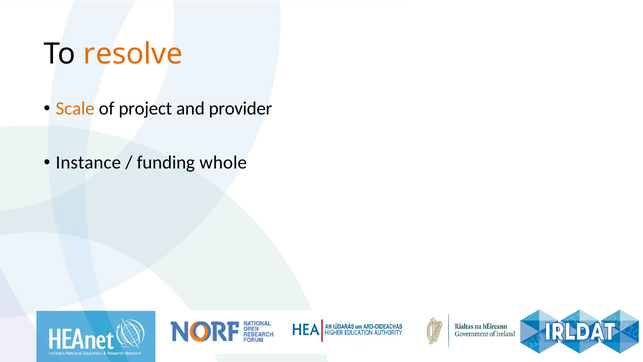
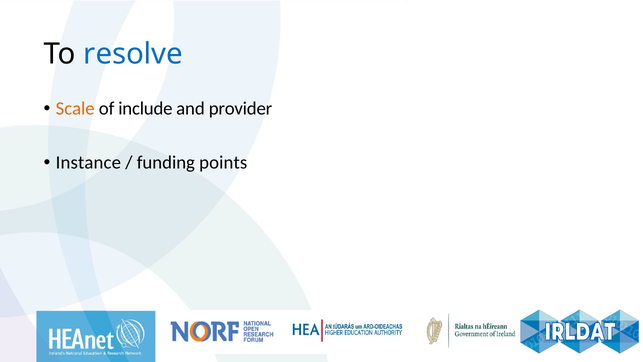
resolve colour: orange -> blue
project: project -> include
whole: whole -> points
